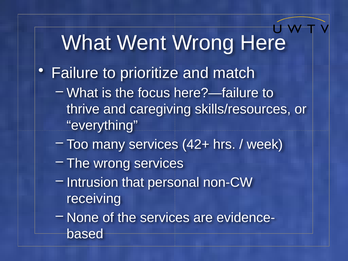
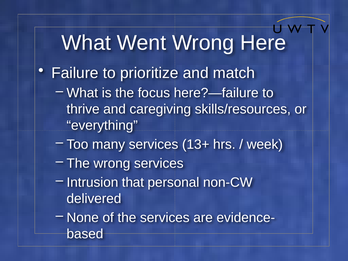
42+: 42+ -> 13+
receiving: receiving -> delivered
